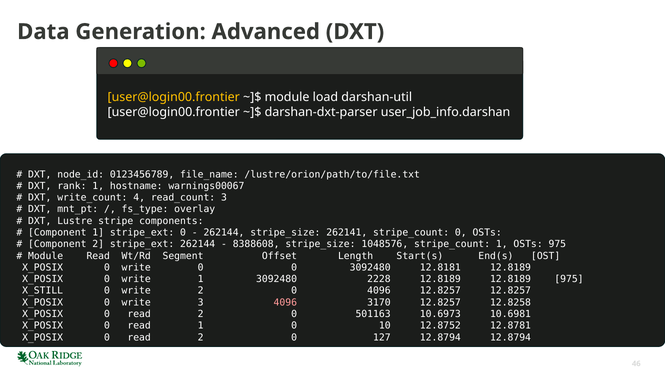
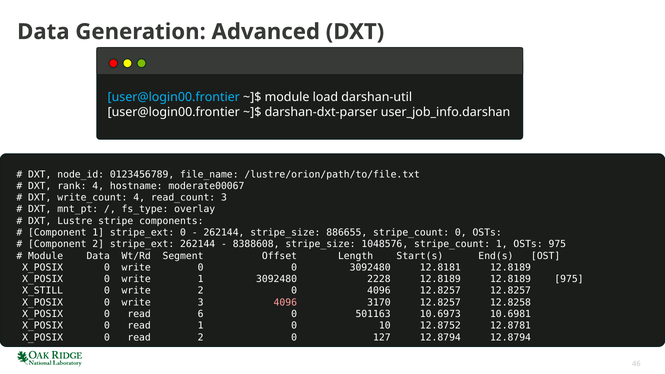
user@login00.frontier at (174, 97) colour: yellow -> light blue
rank 1: 1 -> 4
warnings00067: warnings00067 -> moderate00067
262141: 262141 -> 886655
Module Read: Read -> Data
2 at (201, 314): 2 -> 6
